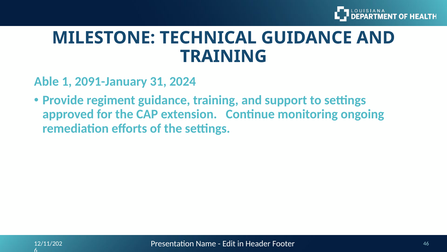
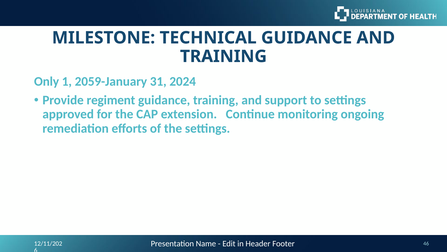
Able: Able -> Only
2091-January: 2091-January -> 2059-January
